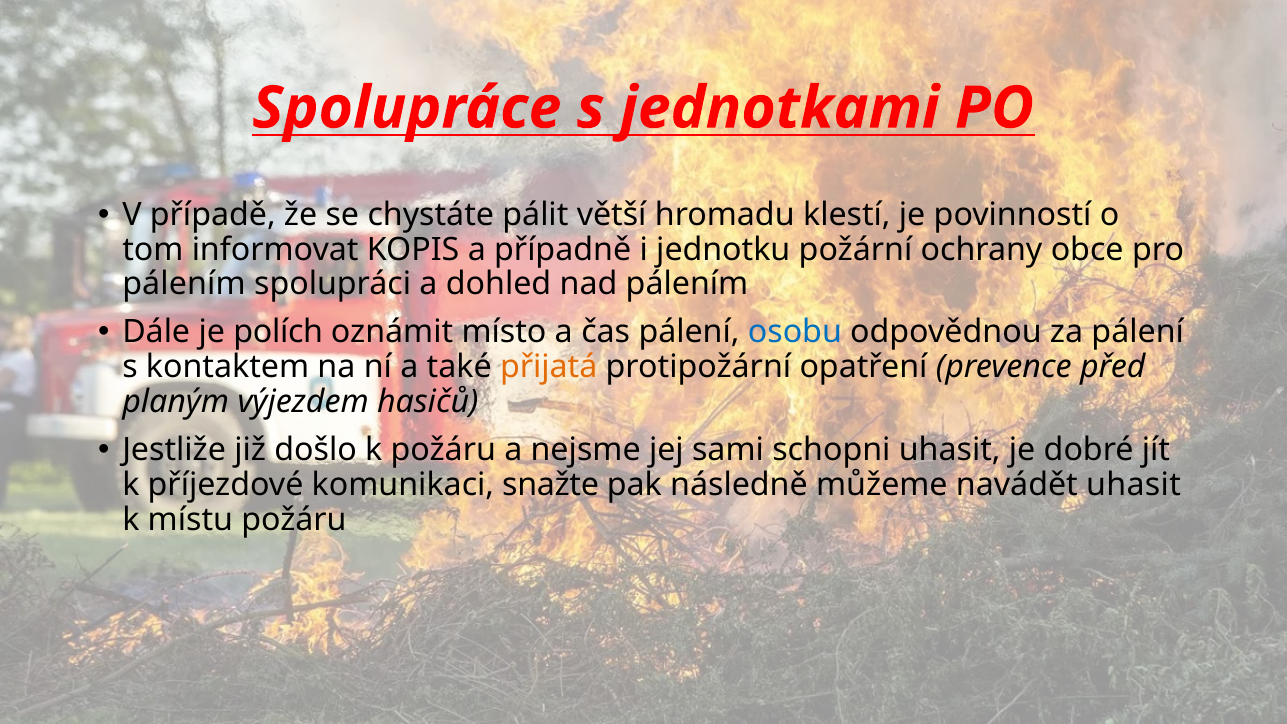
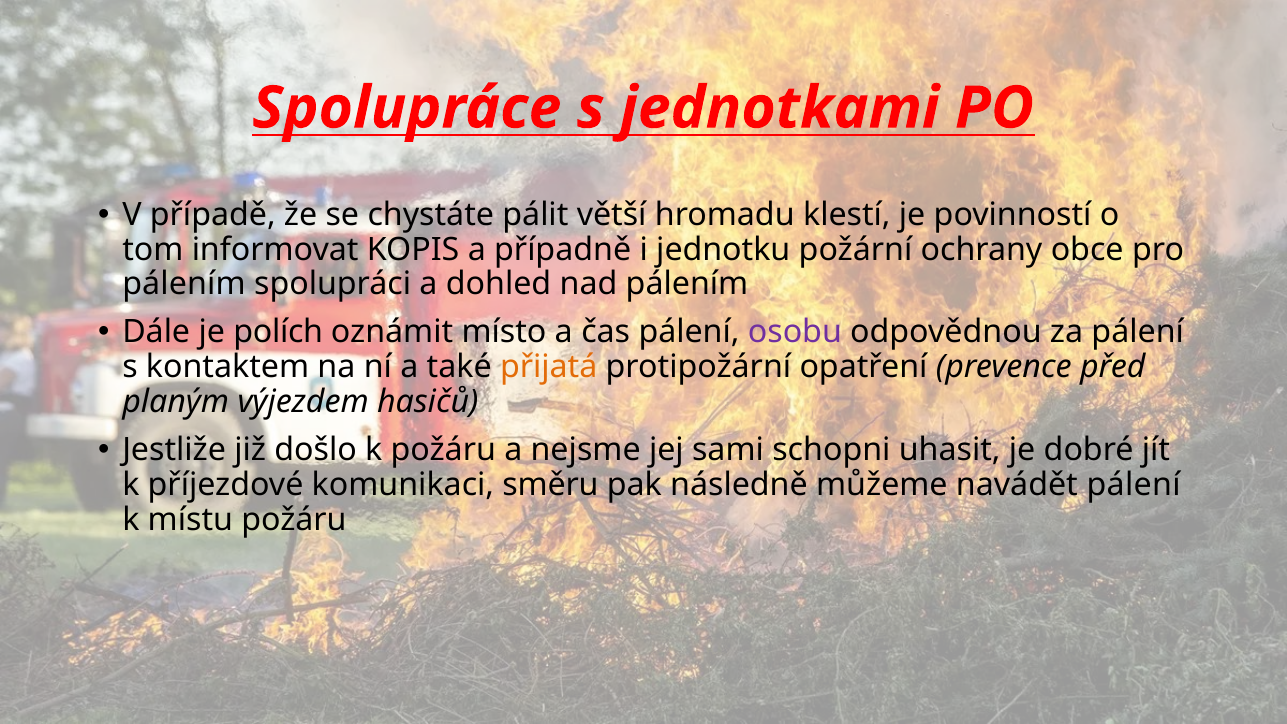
osobu colour: blue -> purple
snažte: snažte -> směru
navádět uhasit: uhasit -> pálení
